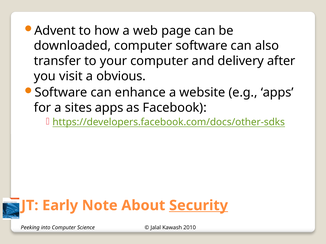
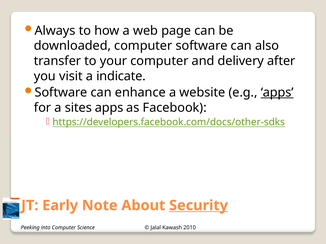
Advent: Advent -> Always
obvious: obvious -> indicate
apps at (277, 93) underline: none -> present
